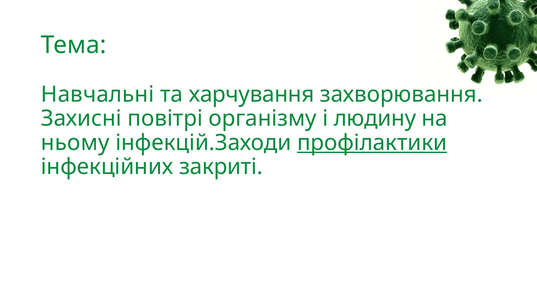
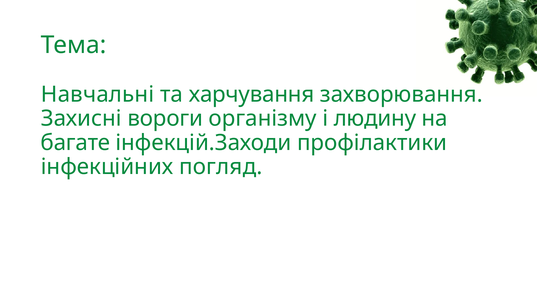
повітрі: повітрі -> вороги
ньому: ньому -> багате
профілактики underline: present -> none
закриті: закриті -> погляд
